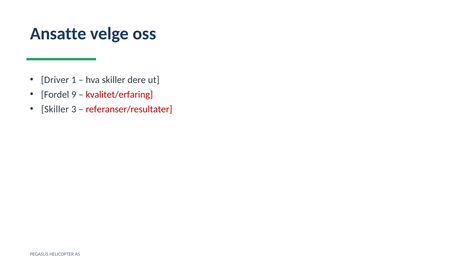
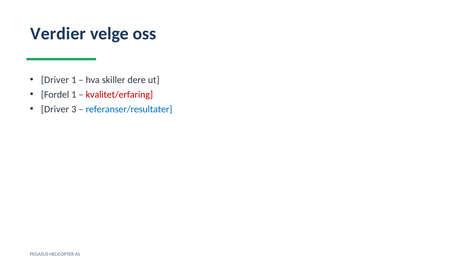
Ansatte: Ansatte -> Verdier
Fordel 9: 9 -> 1
Skiller at (55, 109): Skiller -> Driver
referanser/resultater colour: red -> blue
